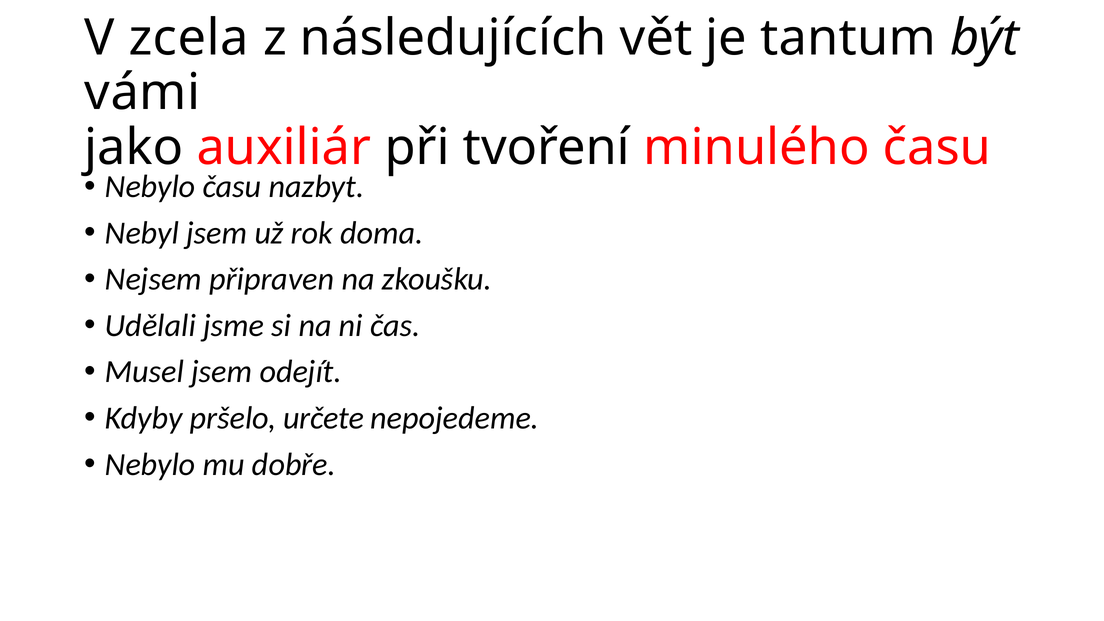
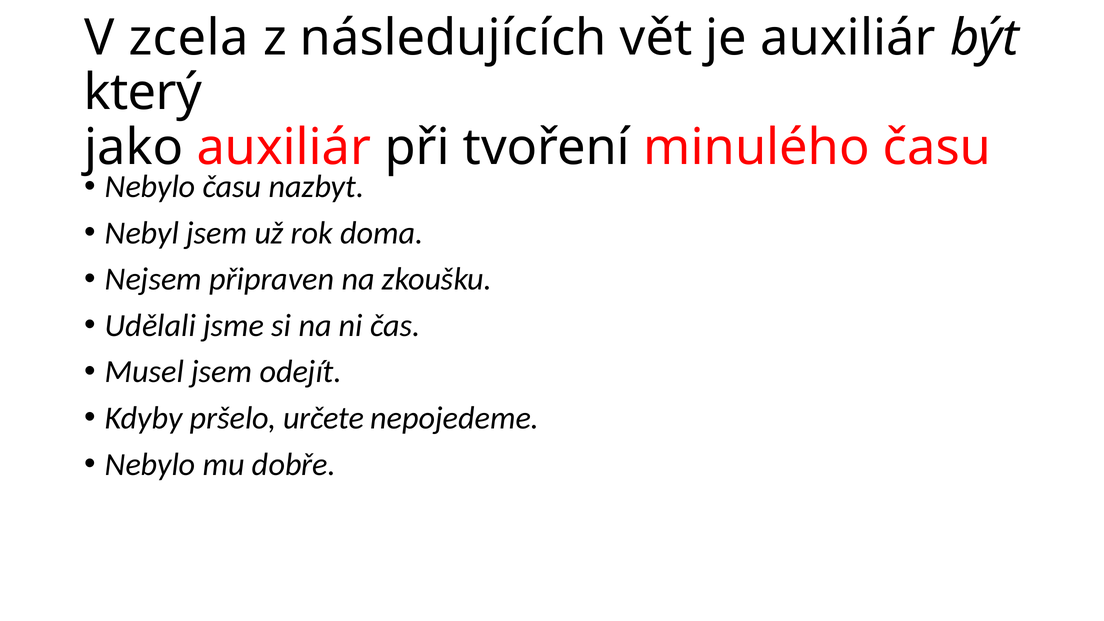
je tantum: tantum -> auxiliár
vámi: vámi -> který
